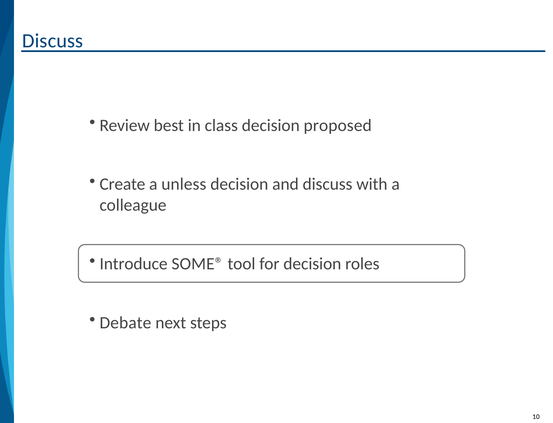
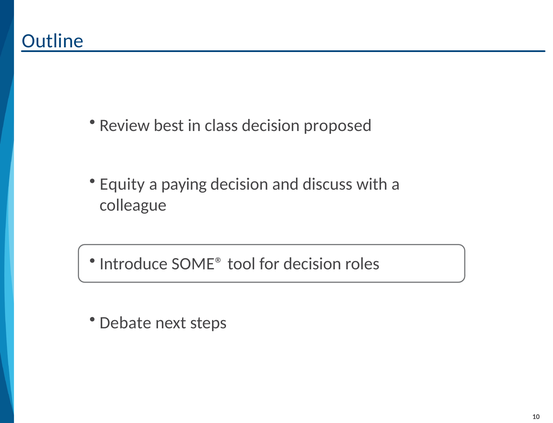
Discuss at (53, 41): Discuss -> Outline
Create: Create -> Equity
unless: unless -> paying
